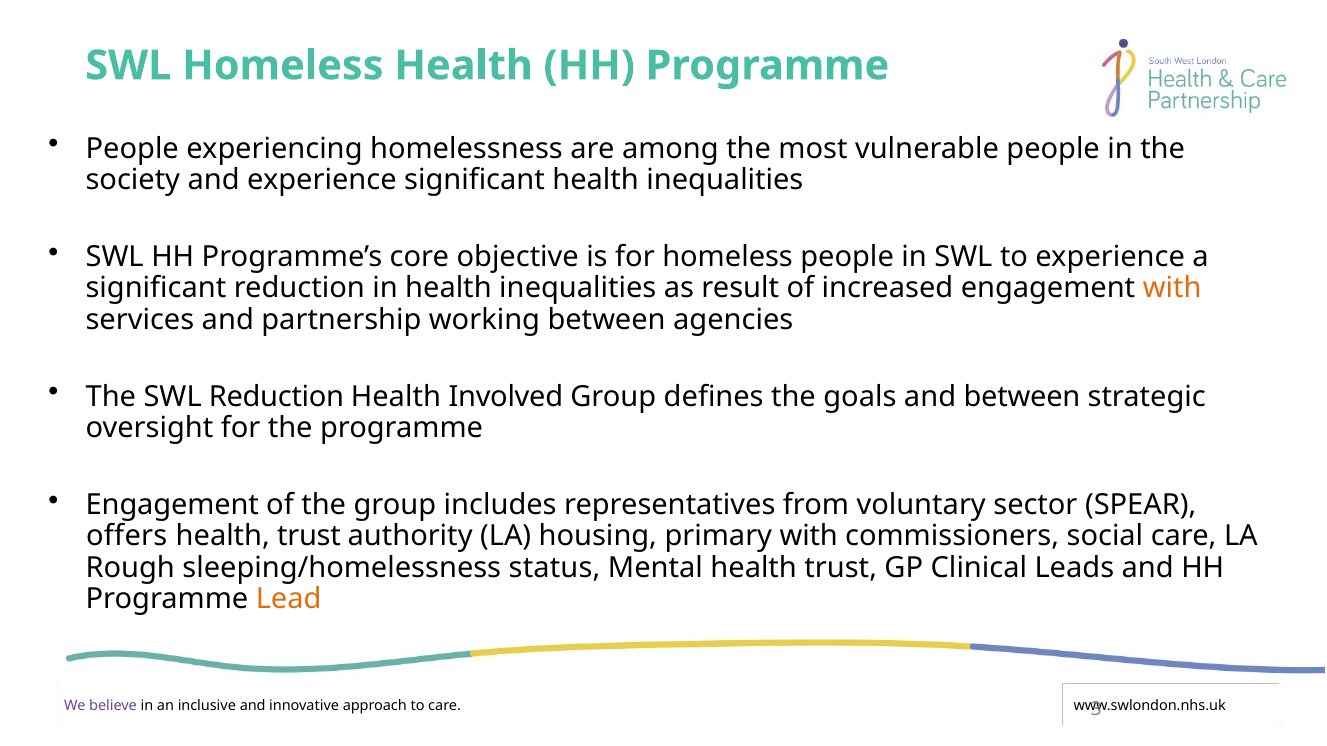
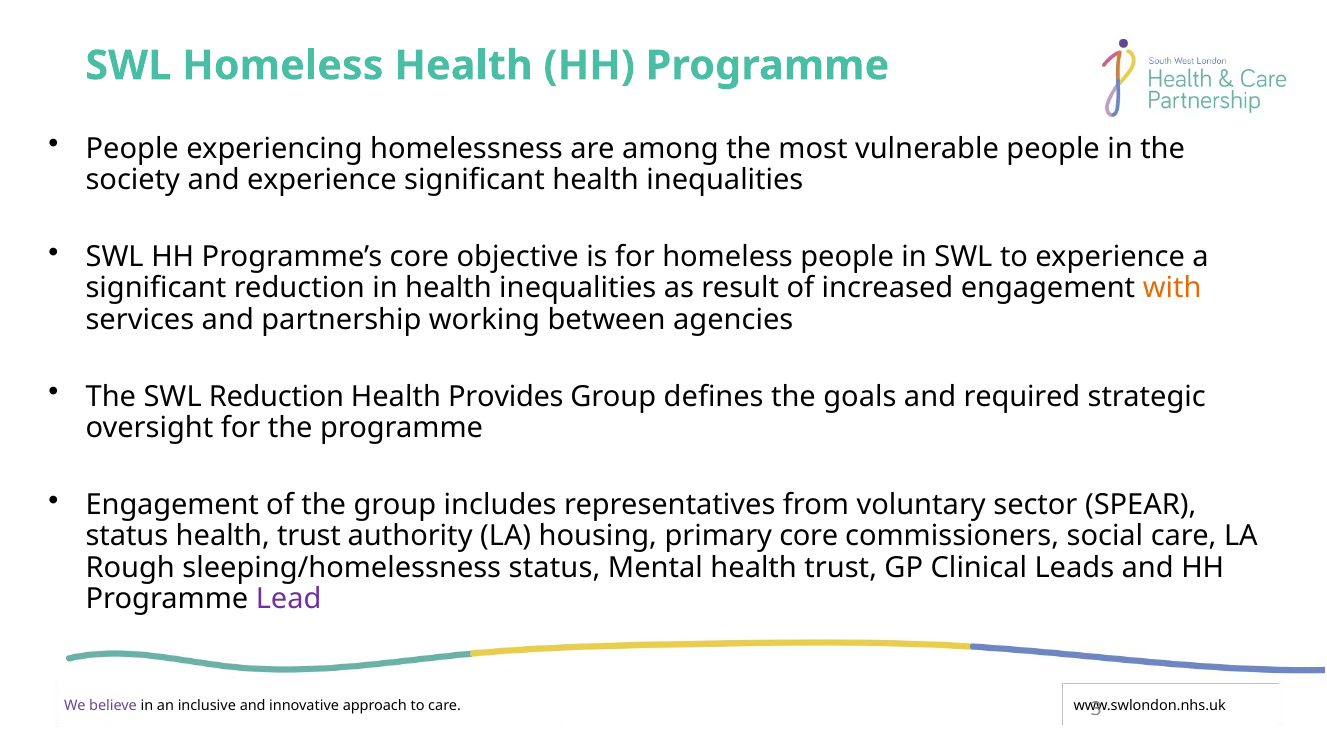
Involved: Involved -> Provides
and between: between -> required
offers at (127, 537): offers -> status
primary with: with -> core
Lead colour: orange -> purple
